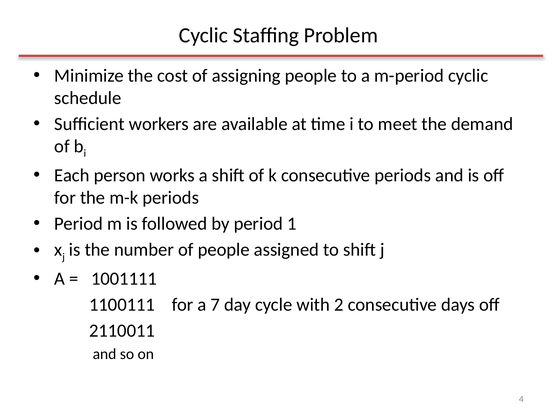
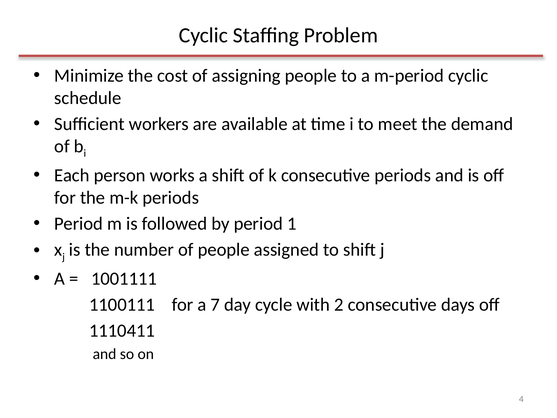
2110011: 2110011 -> 1110411
